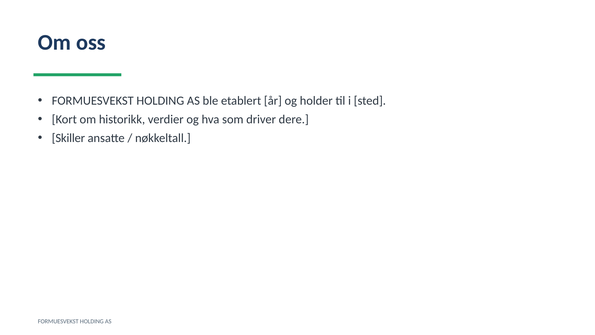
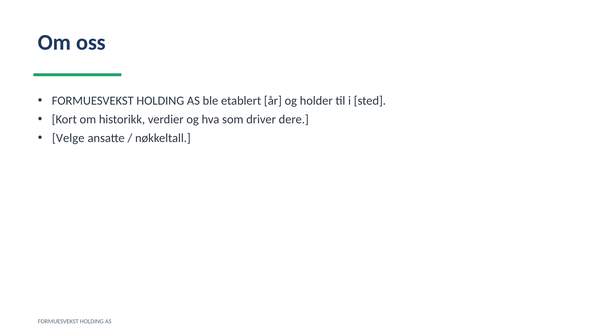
Skiller: Skiller -> Velge
